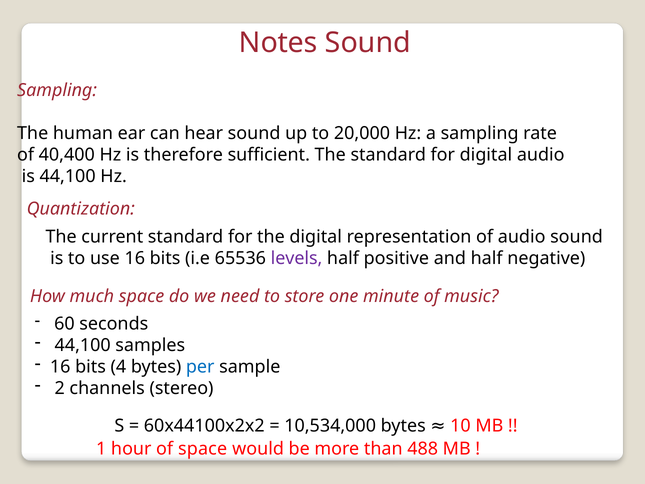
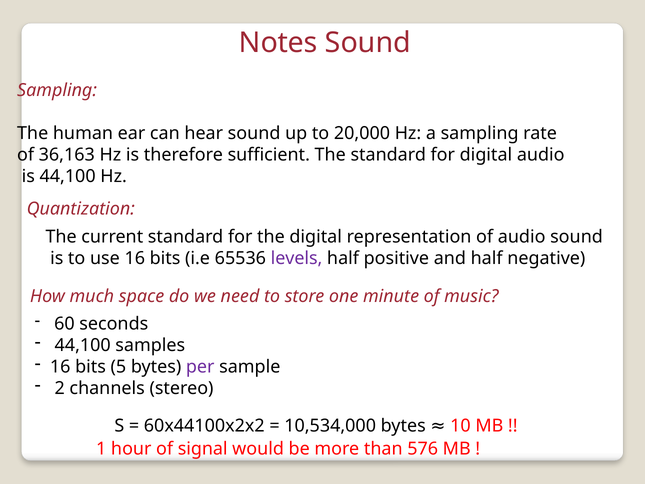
40,400: 40,400 -> 36,163
4: 4 -> 5
per colour: blue -> purple
of space: space -> signal
488: 488 -> 576
